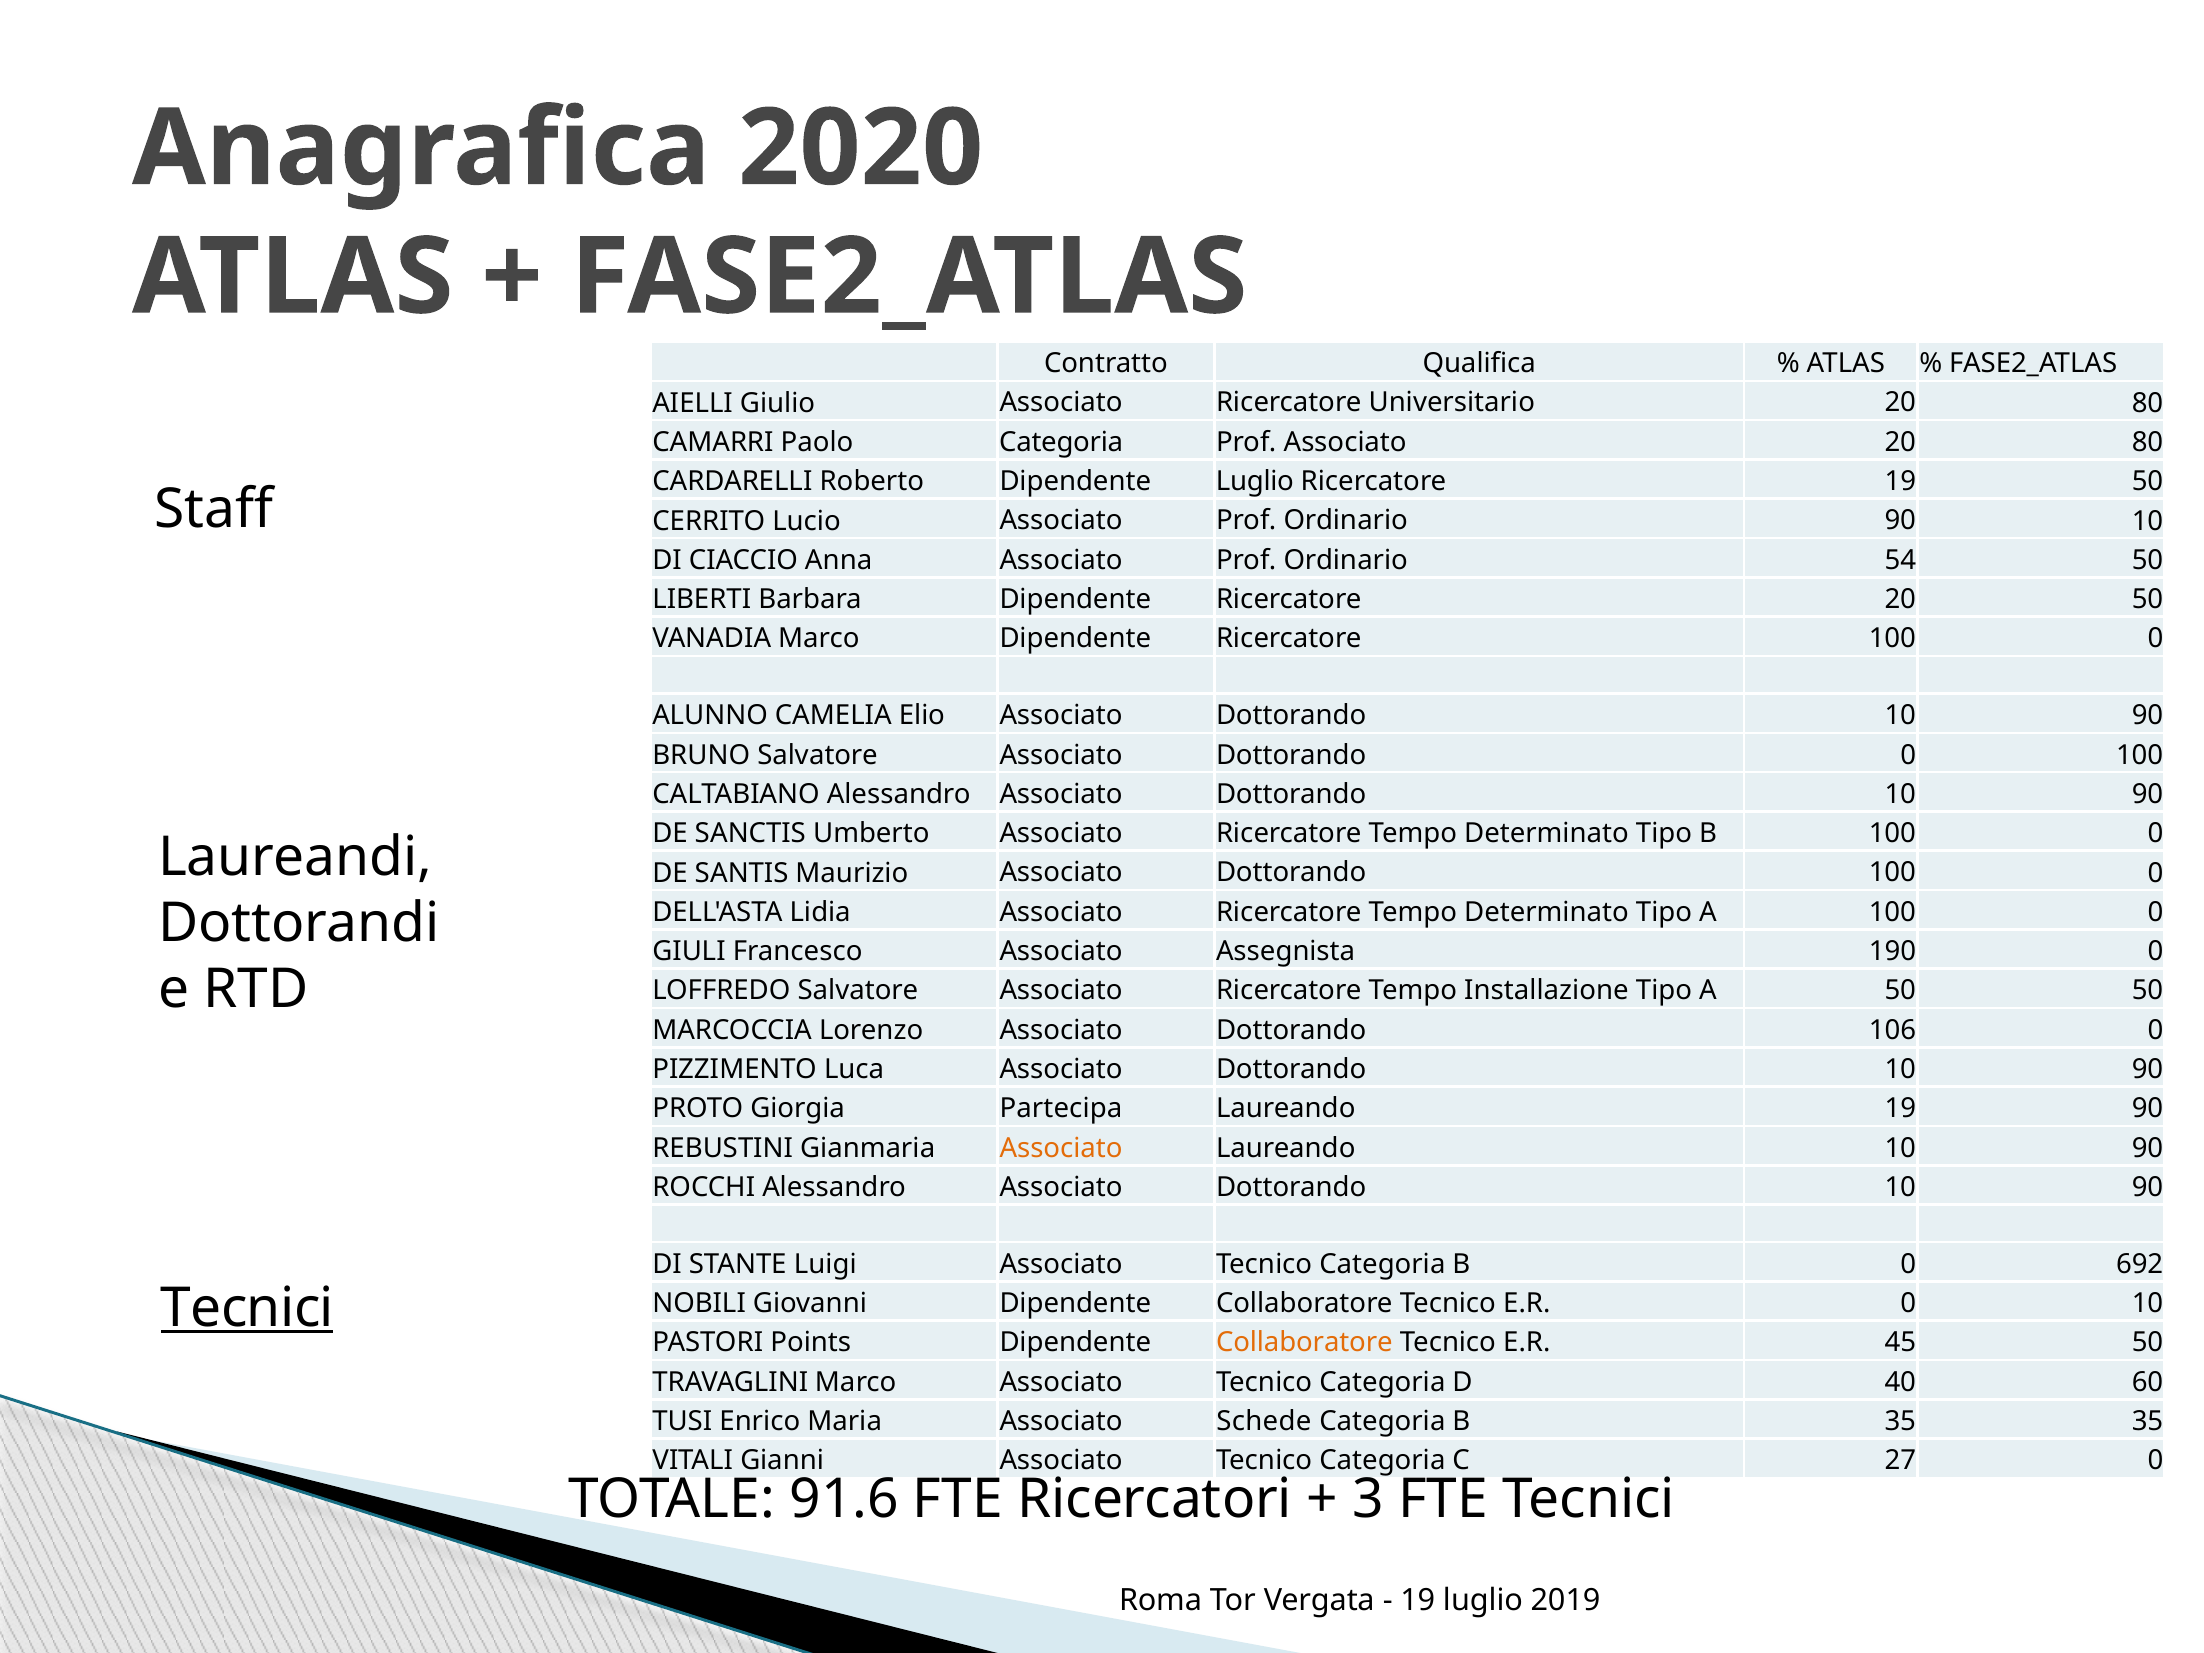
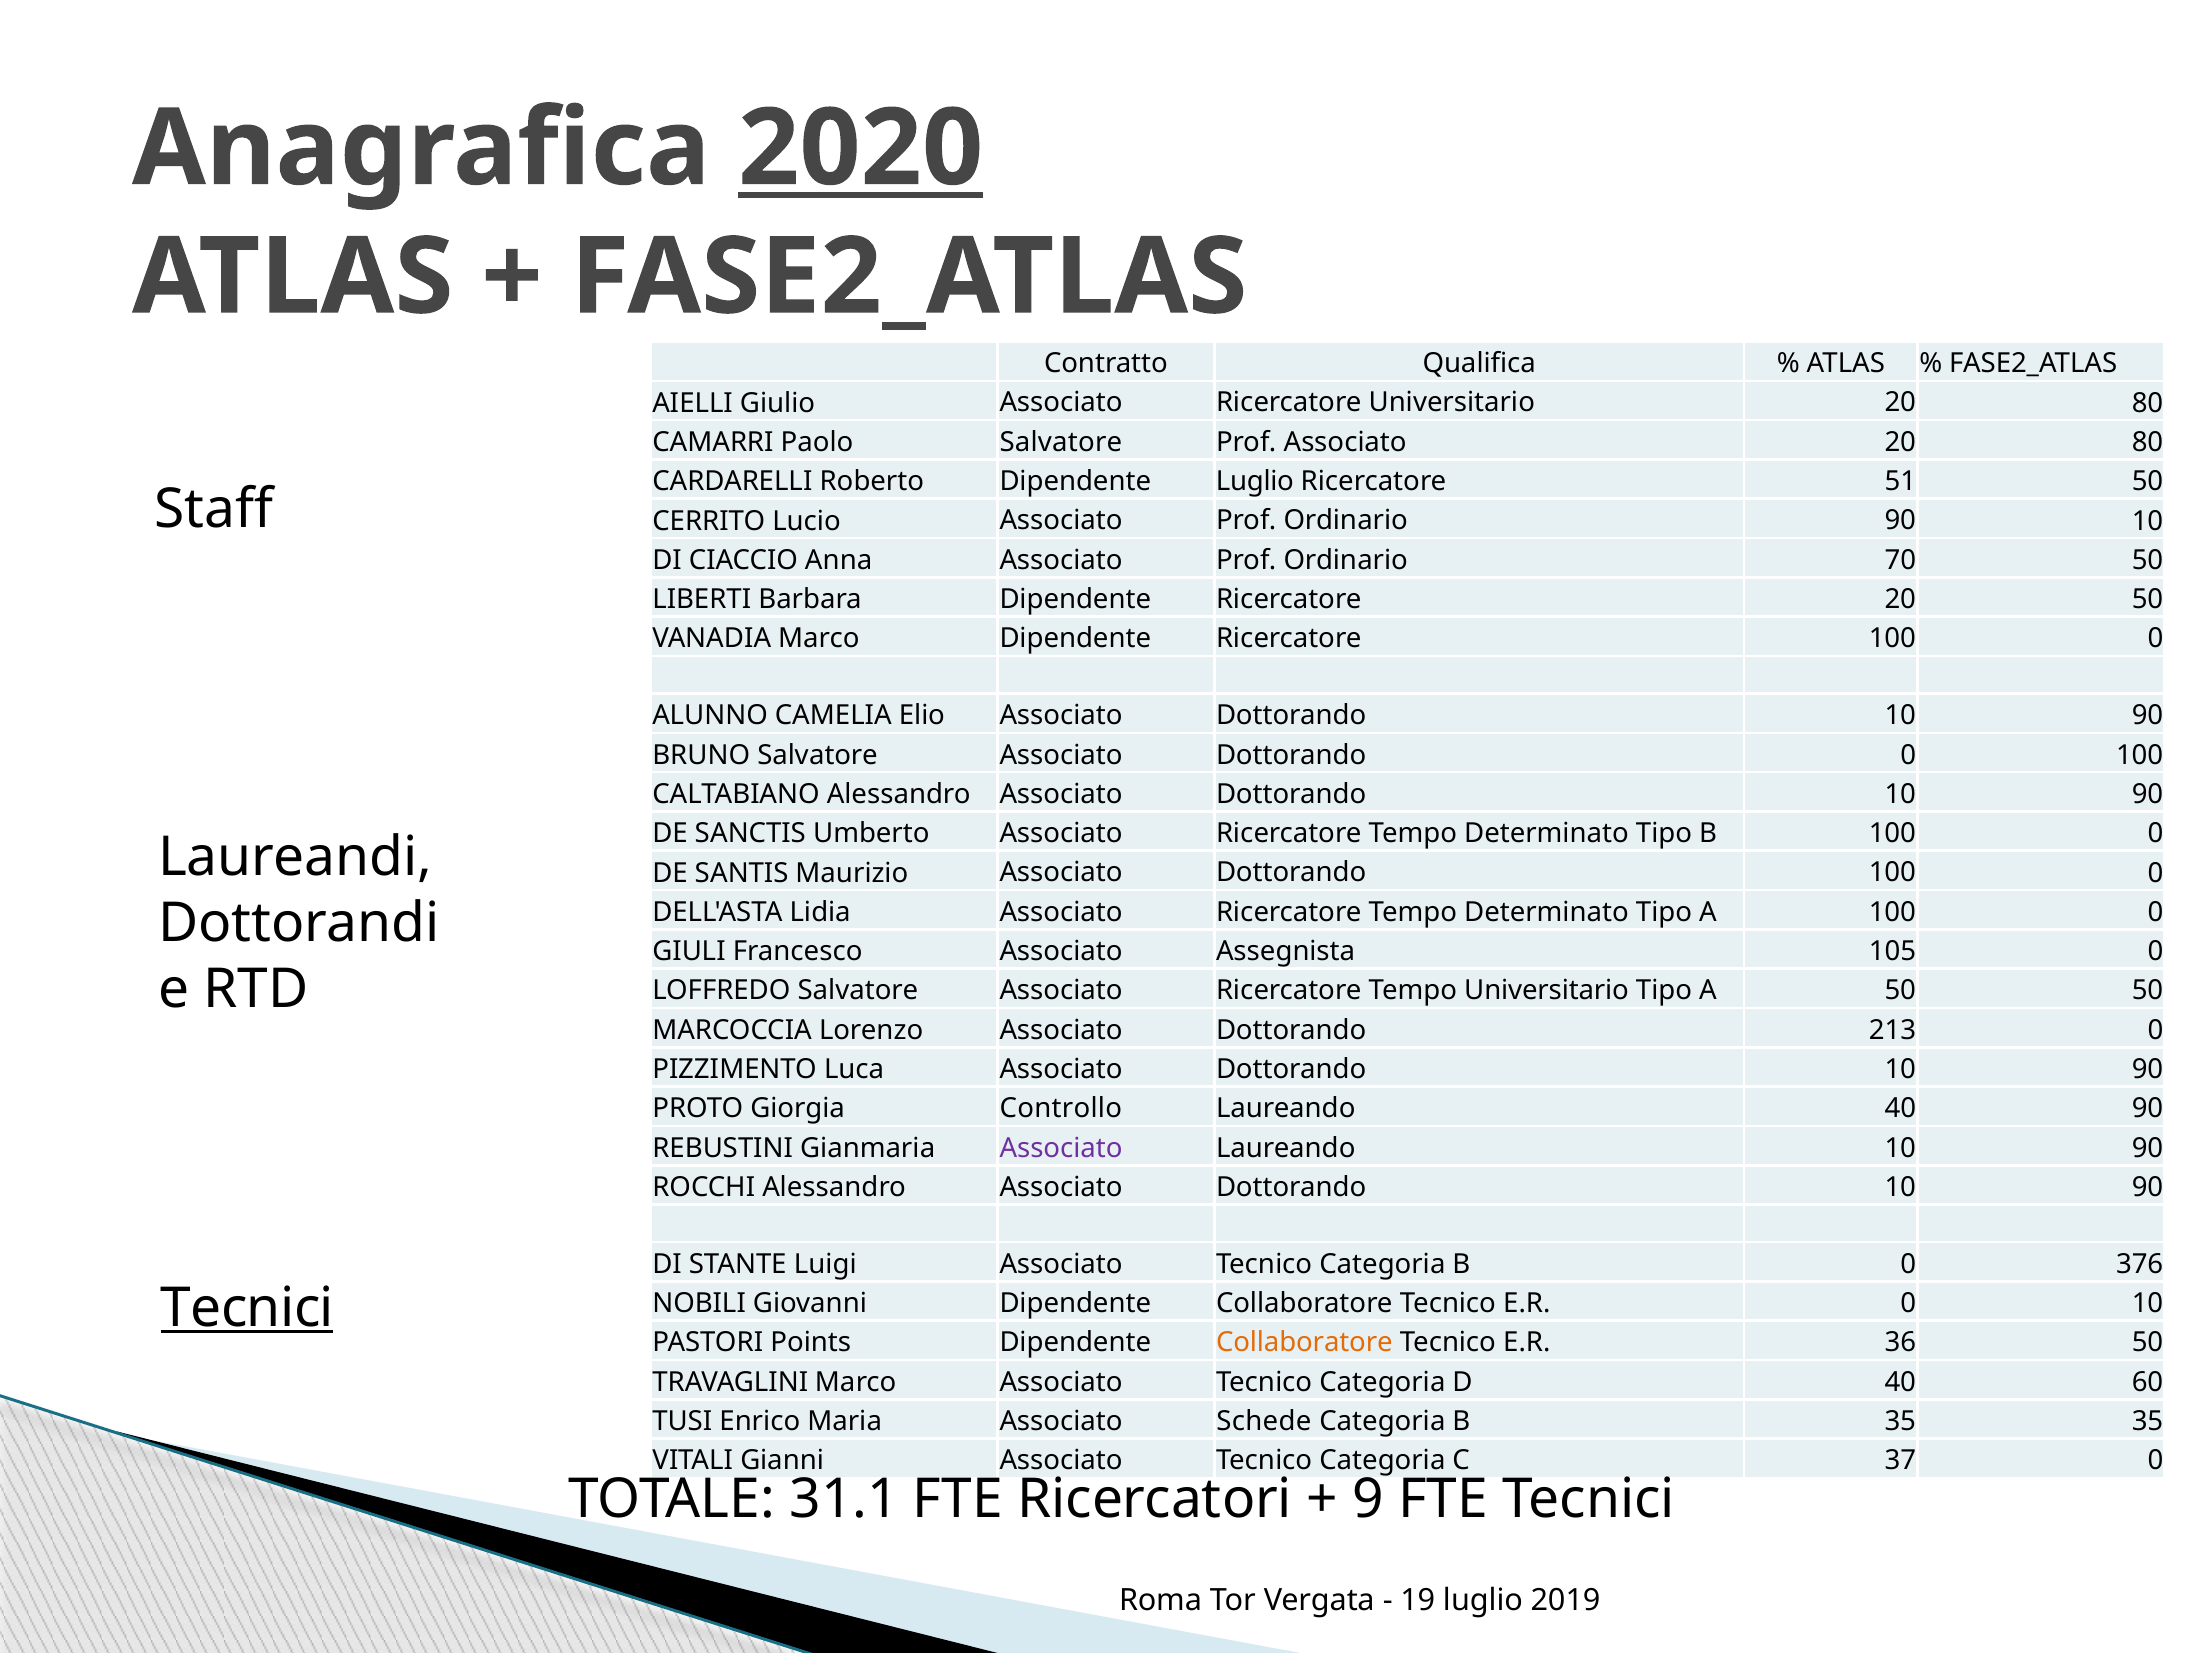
2020 underline: none -> present
Categoria at (1061, 442): Categoria -> Salvatore
Ricercatore 19: 19 -> 51
54: 54 -> 70
190: 190 -> 105
Tempo Installazione: Installazione -> Universitario
106: 106 -> 213
Partecipa: Partecipa -> Controllo
Laureando 19: 19 -> 40
Associato at (1061, 1148) colour: orange -> purple
692: 692 -> 376
45: 45 -> 36
27: 27 -> 37
91.6: 91.6 -> 31.1
3: 3 -> 9
